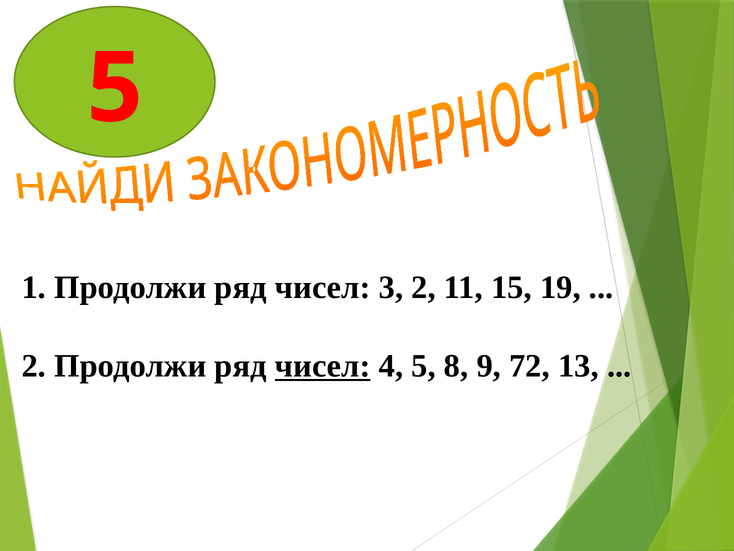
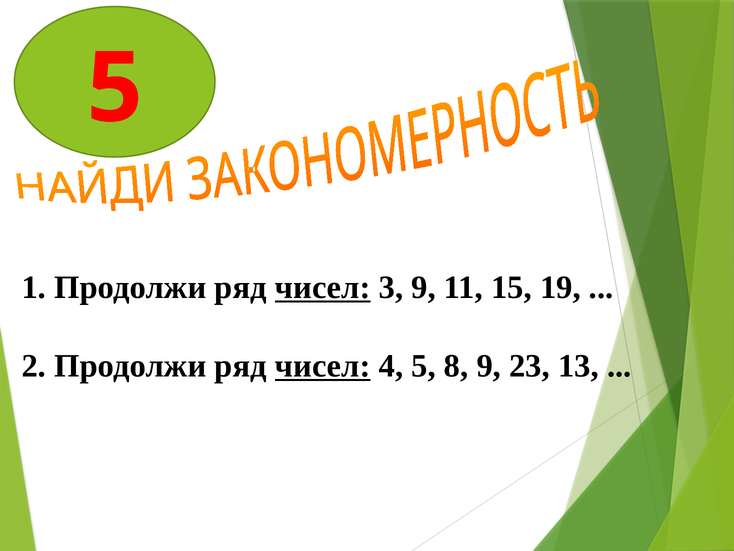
чисел at (323, 287) underline: none -> present
3 2: 2 -> 9
72: 72 -> 23
